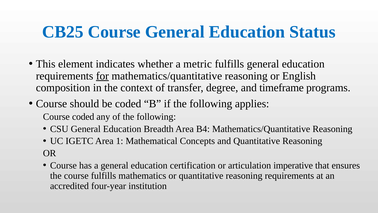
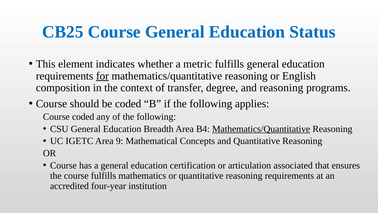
and timeframe: timeframe -> reasoning
Mathematics/Quantitative at (261, 129) underline: none -> present
1: 1 -> 9
imperative: imperative -> associated
